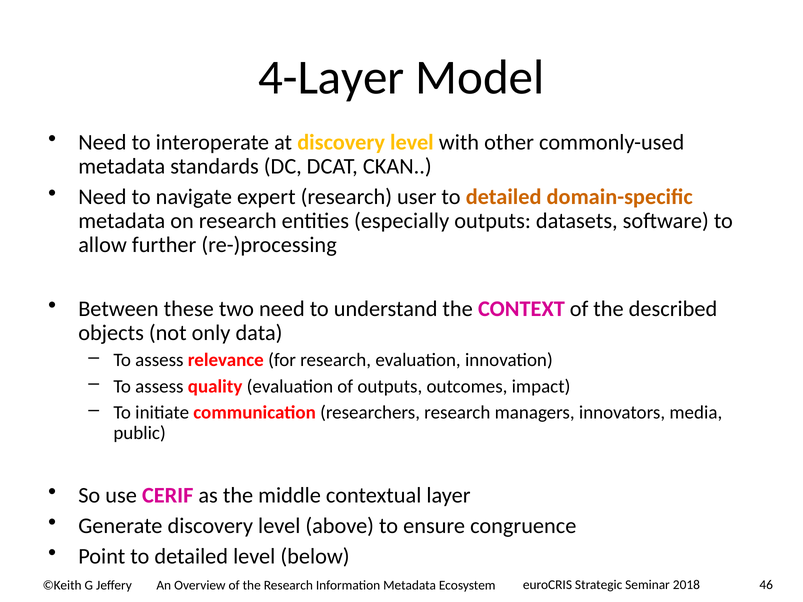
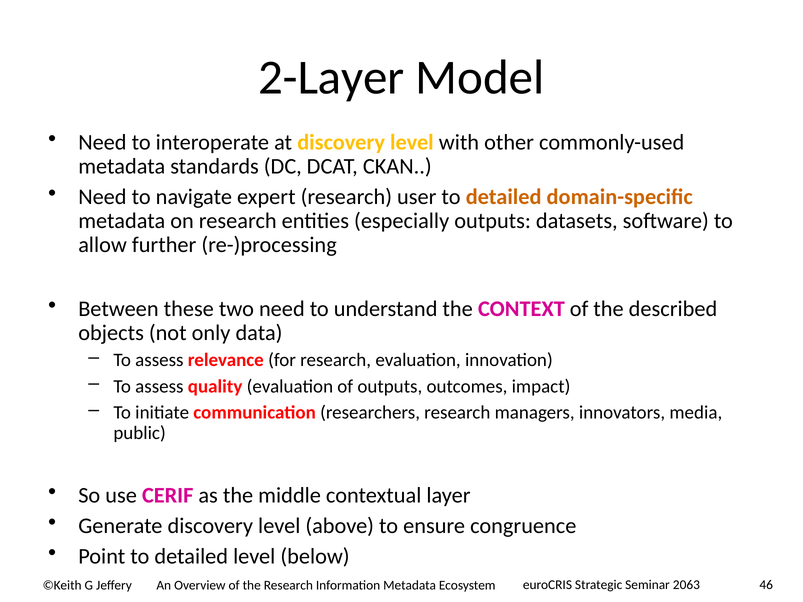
4-Layer: 4-Layer -> 2-Layer
2018: 2018 -> 2063
